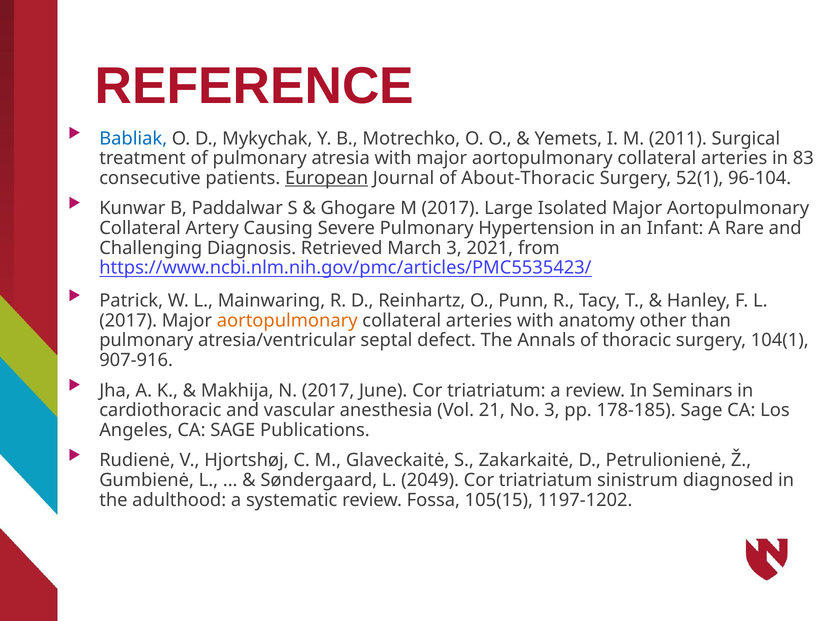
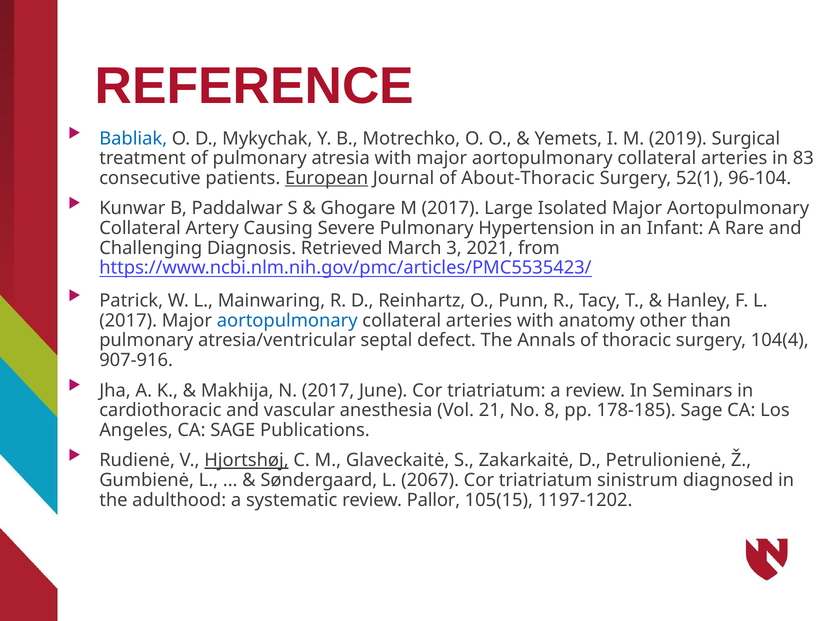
2011: 2011 -> 2019
aortopulmonary at (287, 321) colour: orange -> blue
104(1: 104(1 -> 104(4
No 3: 3 -> 8
Hjortshøj underline: none -> present
2049: 2049 -> 2067
Fossa: Fossa -> Pallor
